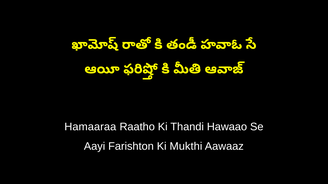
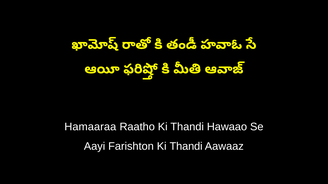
Farishton Ki Mukthi: Mukthi -> Thandi
